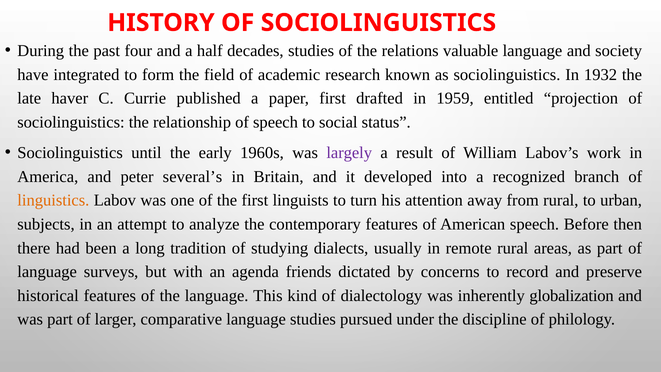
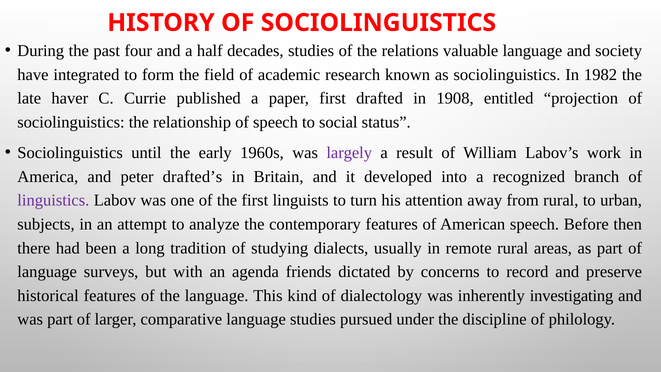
1932: 1932 -> 1982
1959: 1959 -> 1908
several’s: several’s -> drafted’s
linguistics colour: orange -> purple
globalization: globalization -> investigating
